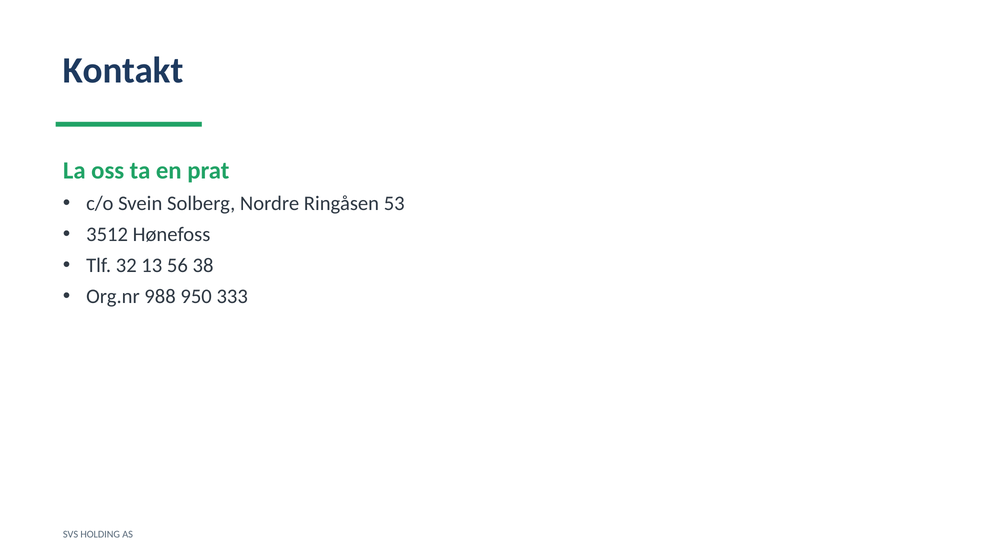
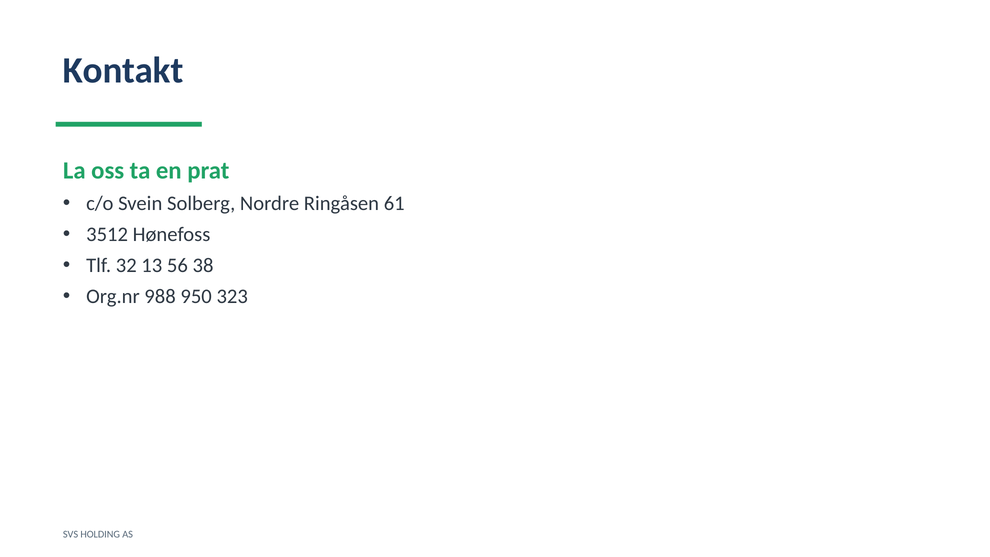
53: 53 -> 61
333: 333 -> 323
